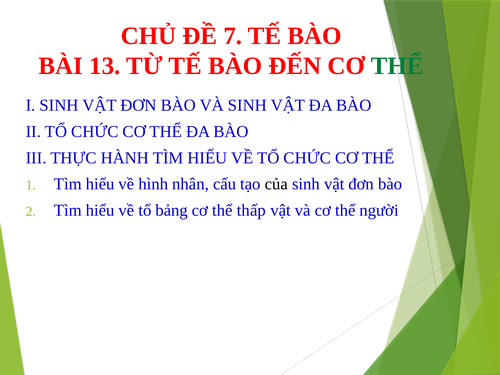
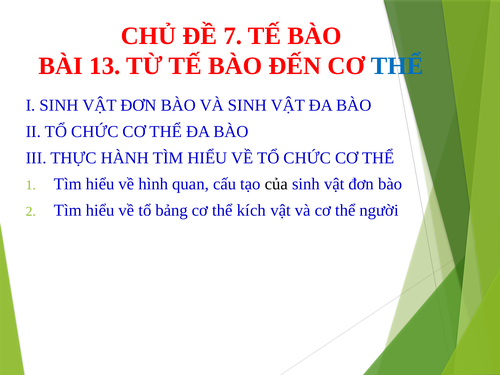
THỂ at (397, 66) colour: green -> blue
nhân: nhân -> quan
thấp: thấp -> kích
